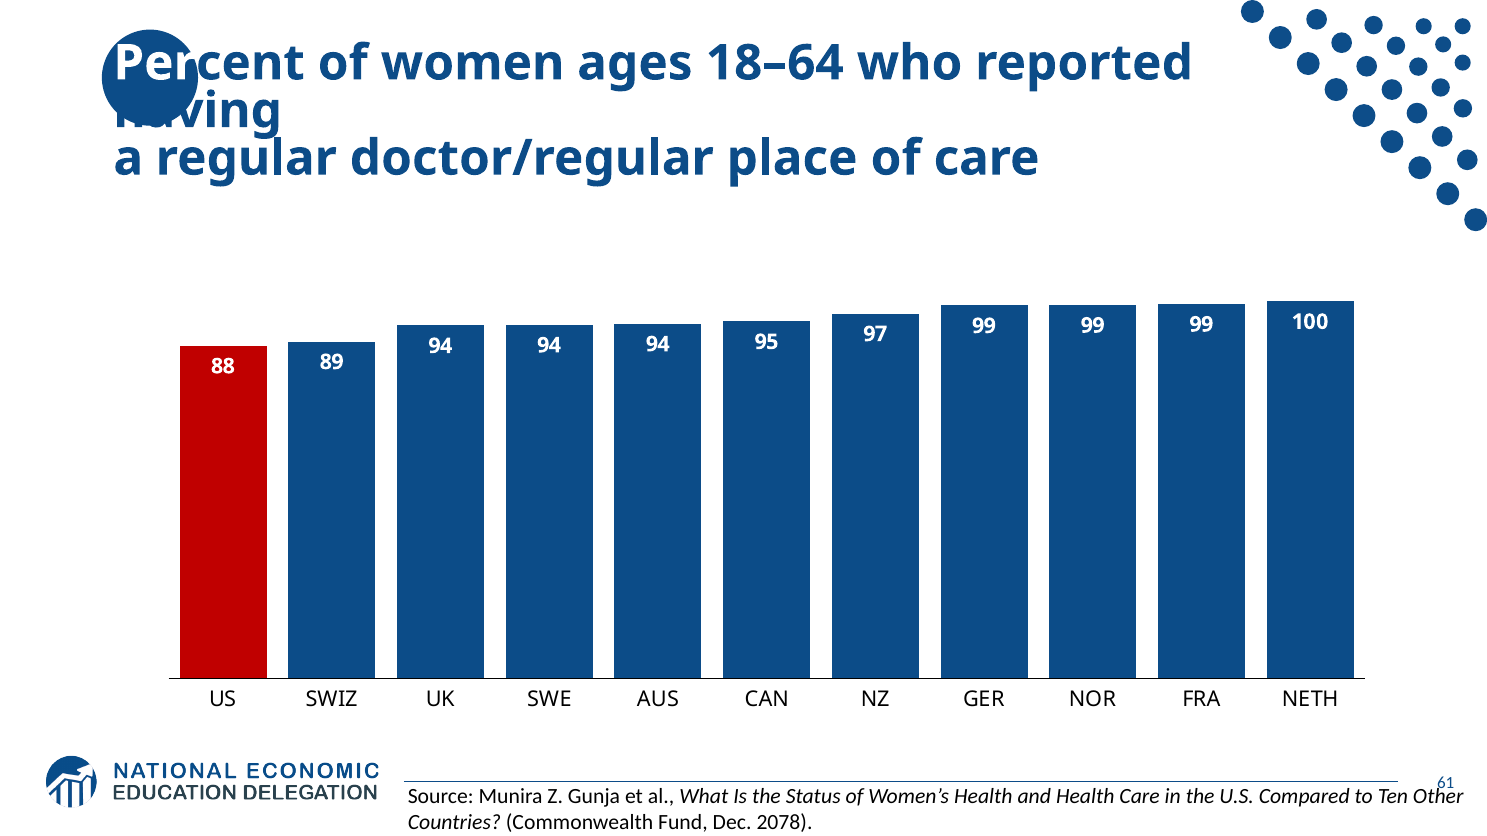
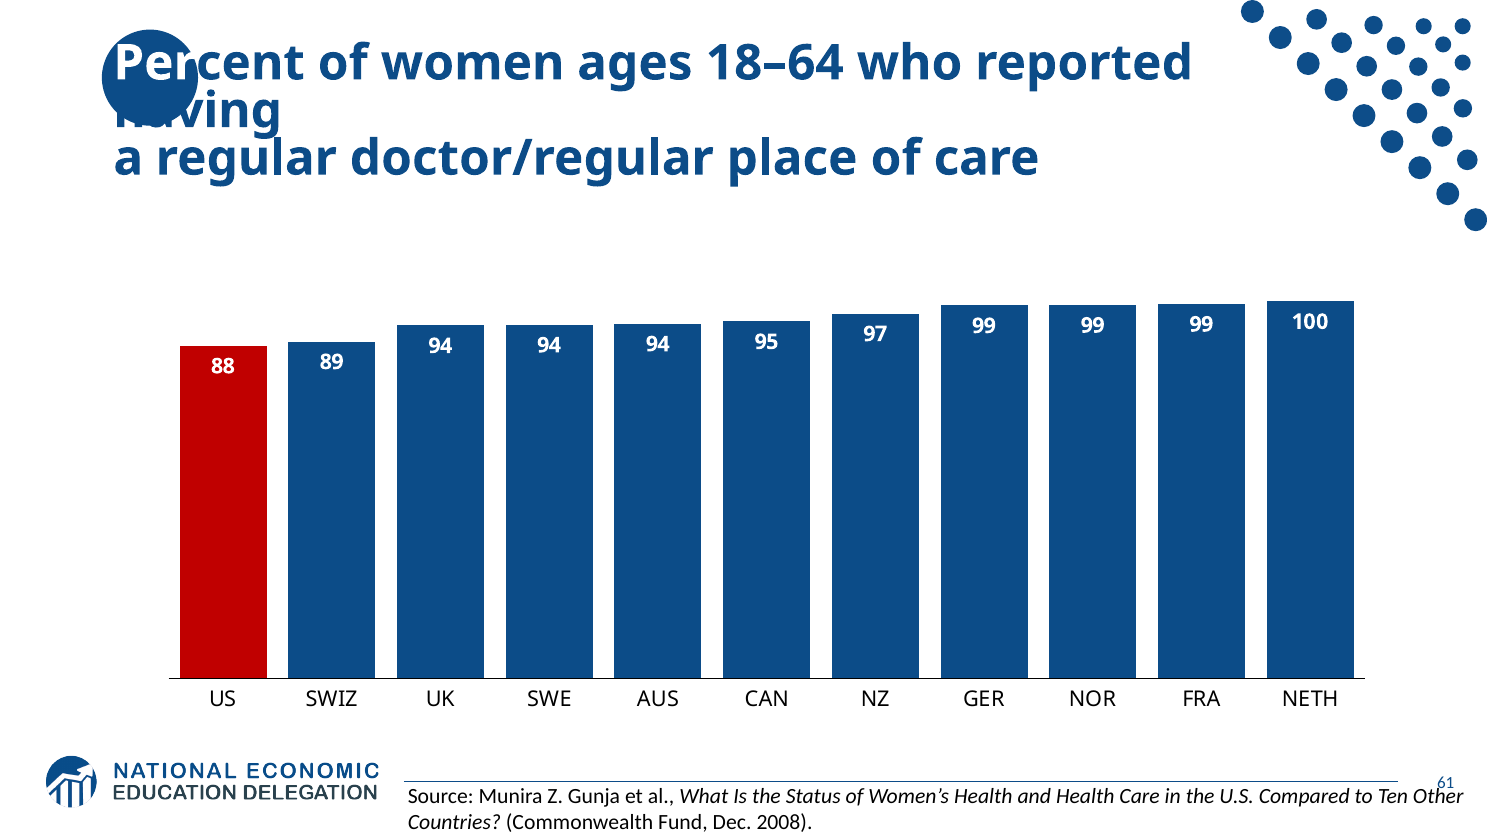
2078: 2078 -> 2008
